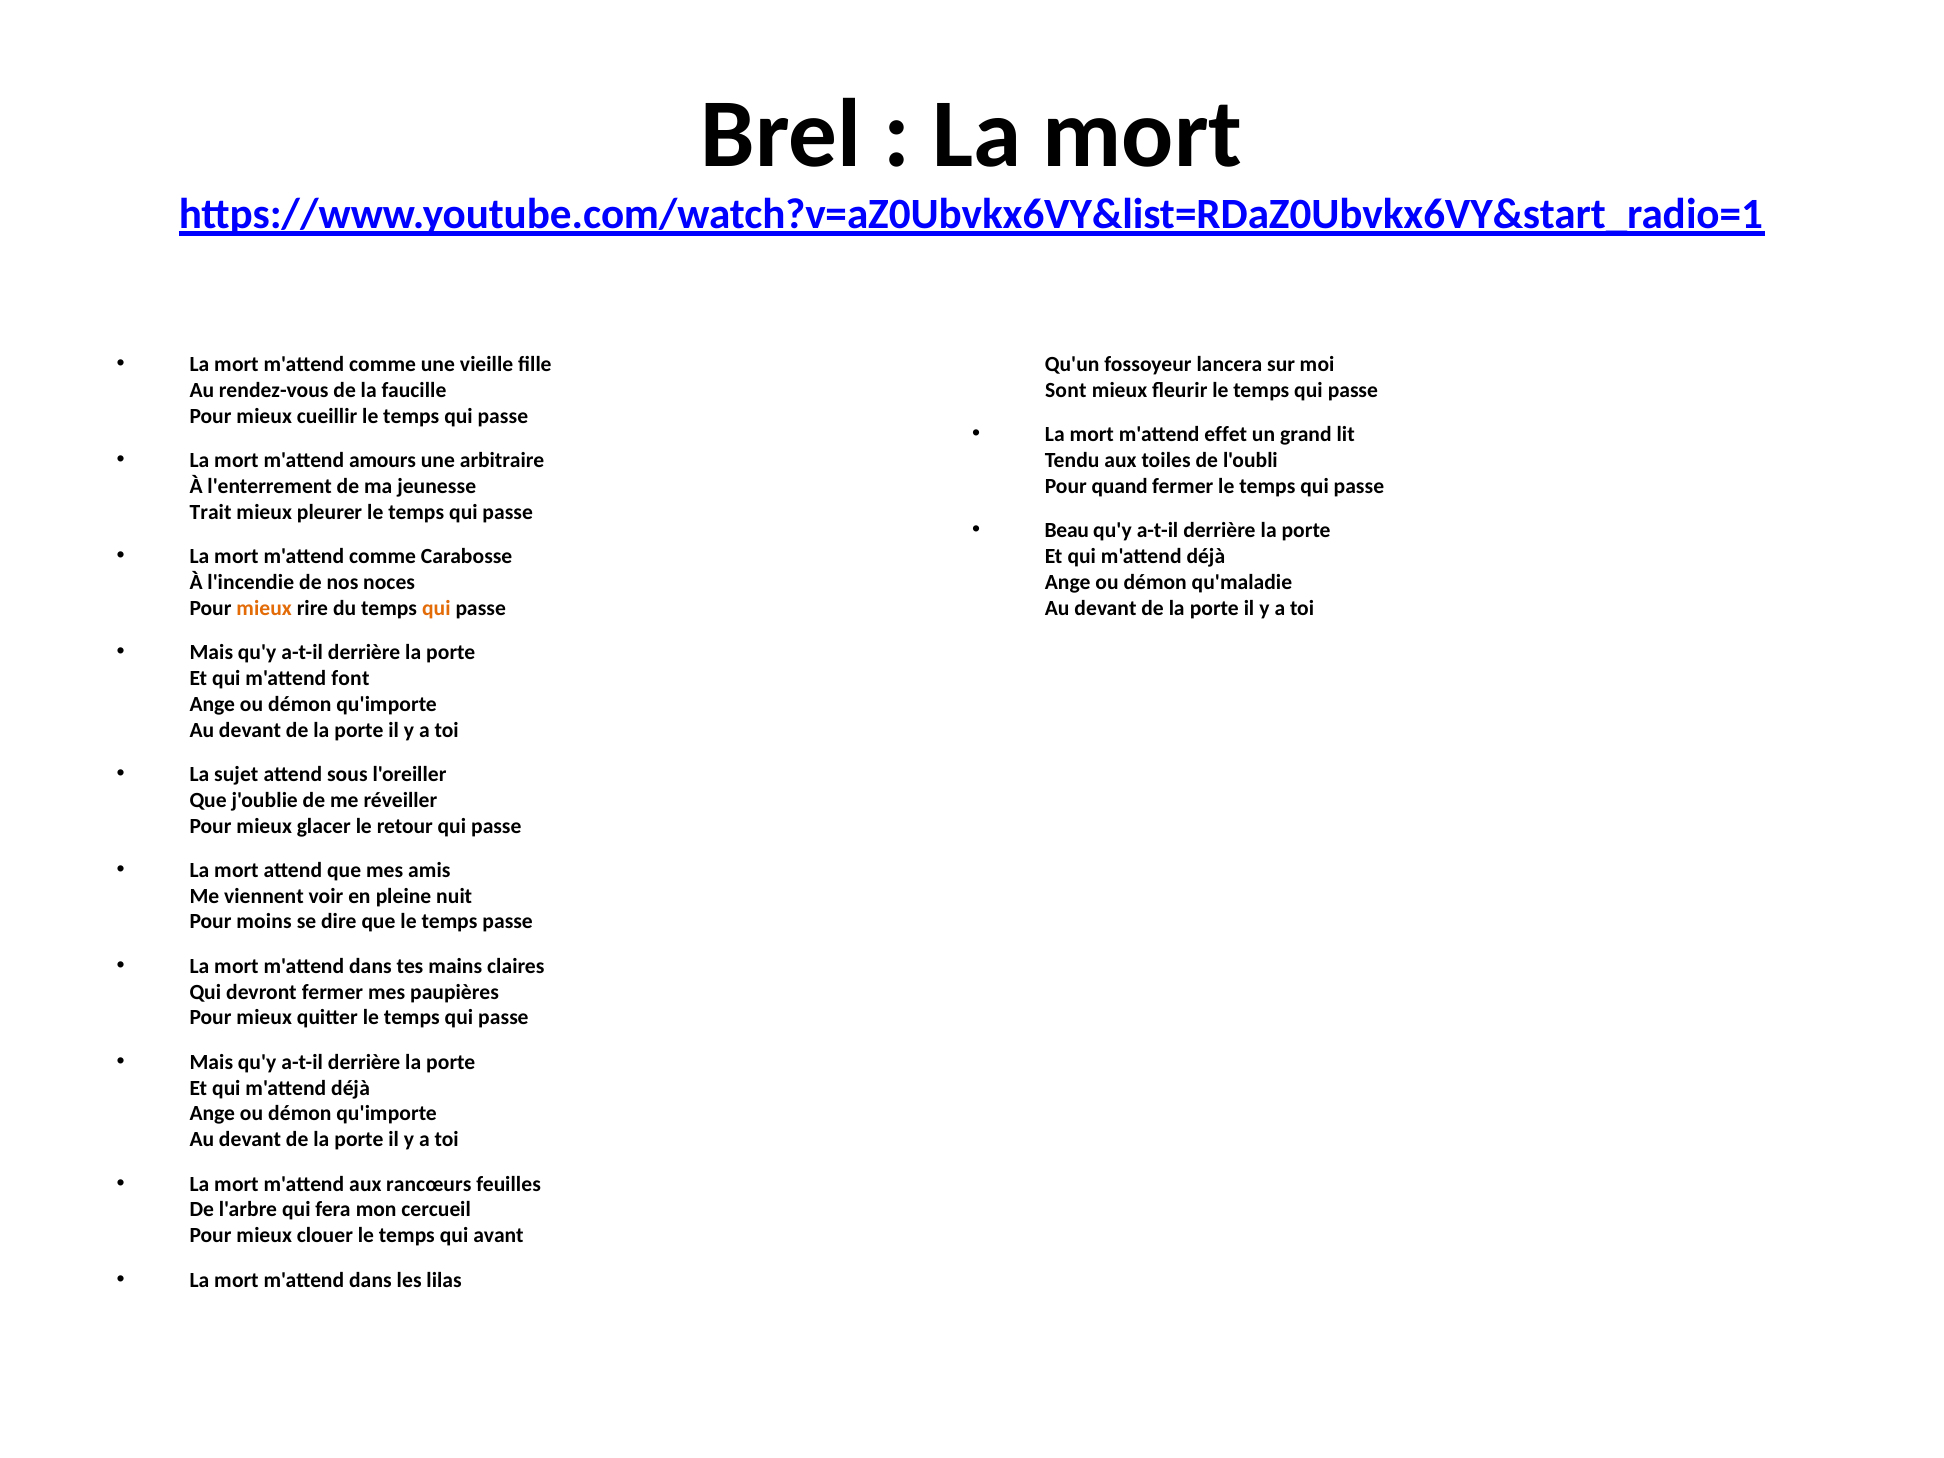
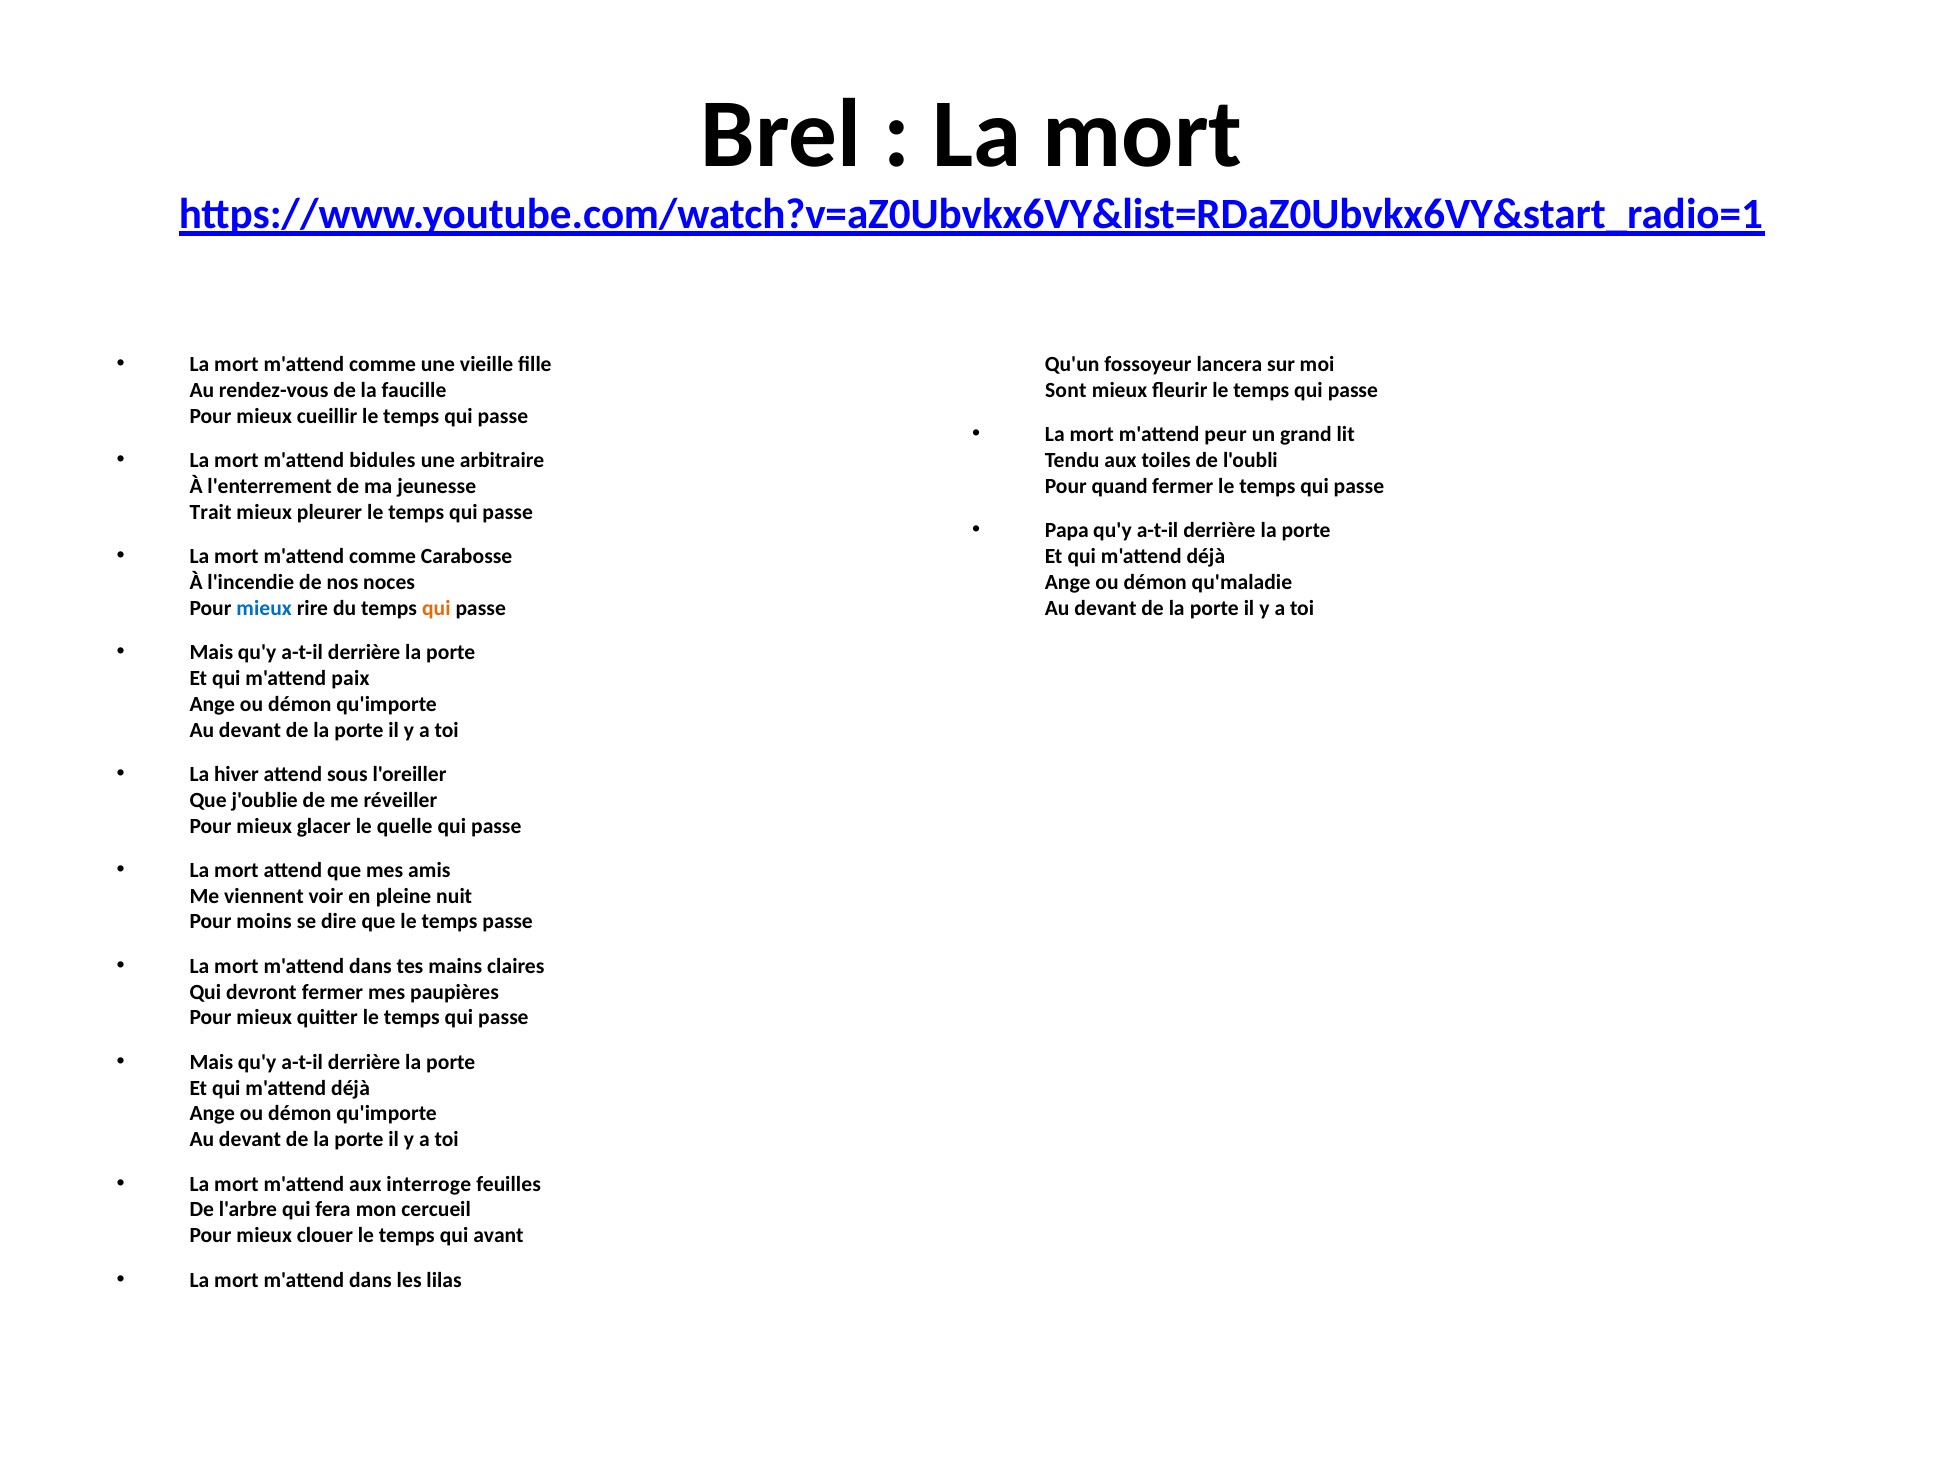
effet: effet -> peur
amours: amours -> bidules
Beau: Beau -> Papa
mieux at (264, 608) colour: orange -> blue
font: font -> paix
sujet: sujet -> hiver
retour: retour -> quelle
rancœurs: rancœurs -> interroge
